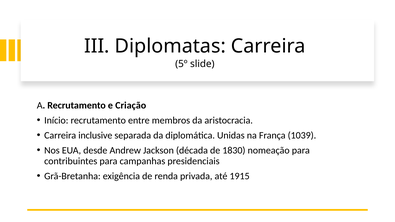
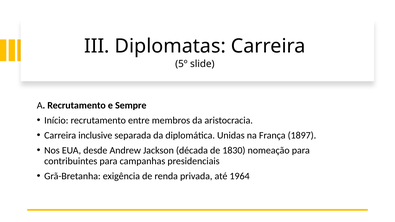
Criação: Criação -> Sempre
1039: 1039 -> 1897
1915: 1915 -> 1964
